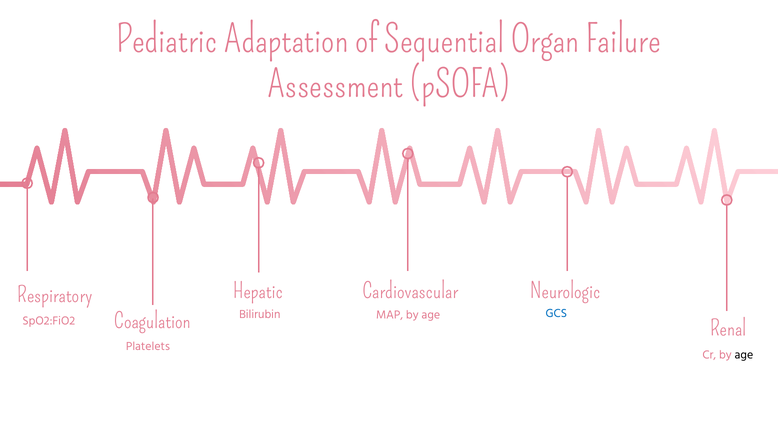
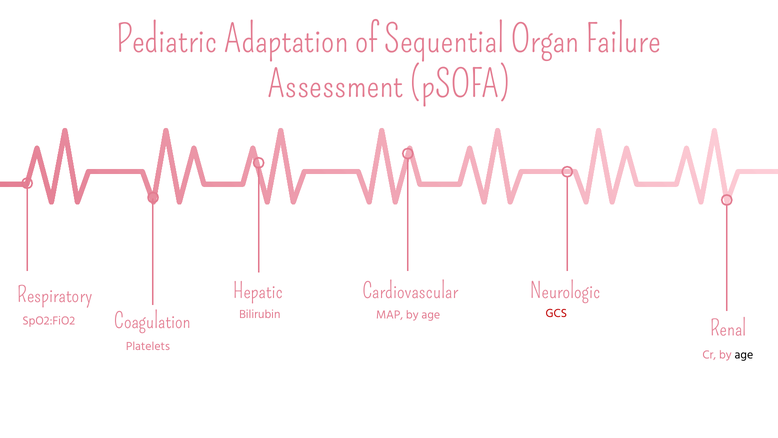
GCS colour: blue -> red
